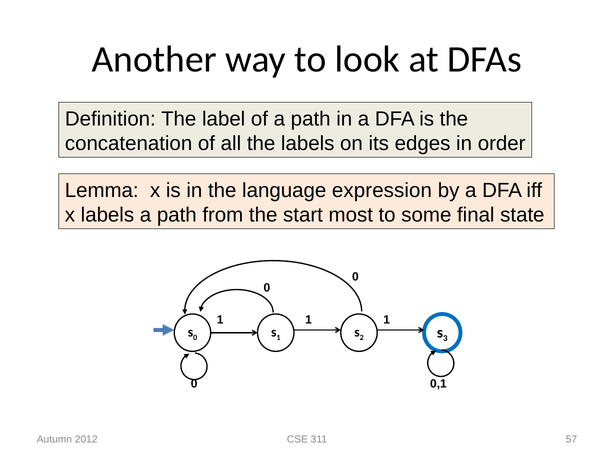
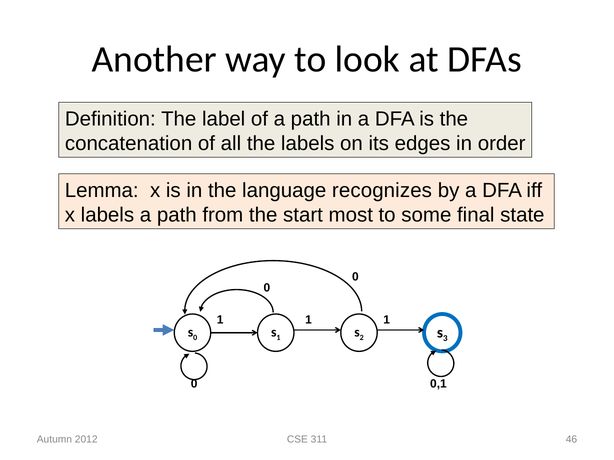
expression: expression -> recognizes
57: 57 -> 46
